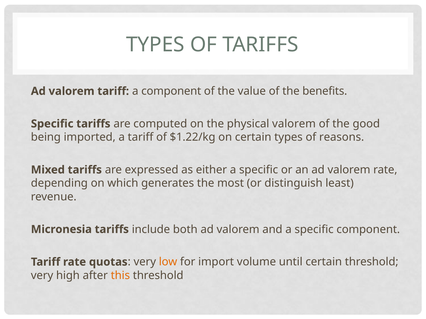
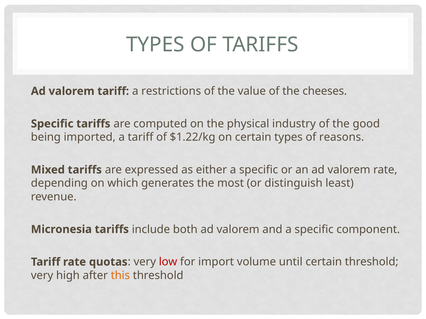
a component: component -> restrictions
benefits: benefits -> cheeses
physical valorem: valorem -> industry
low colour: orange -> red
